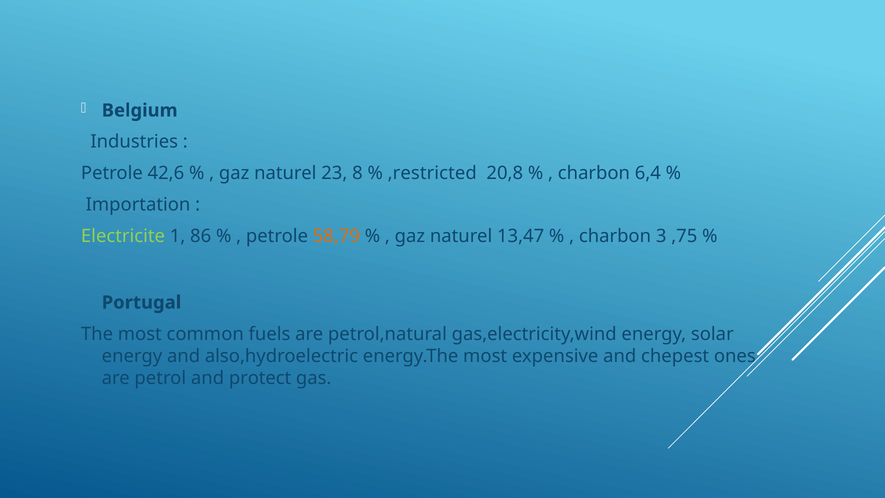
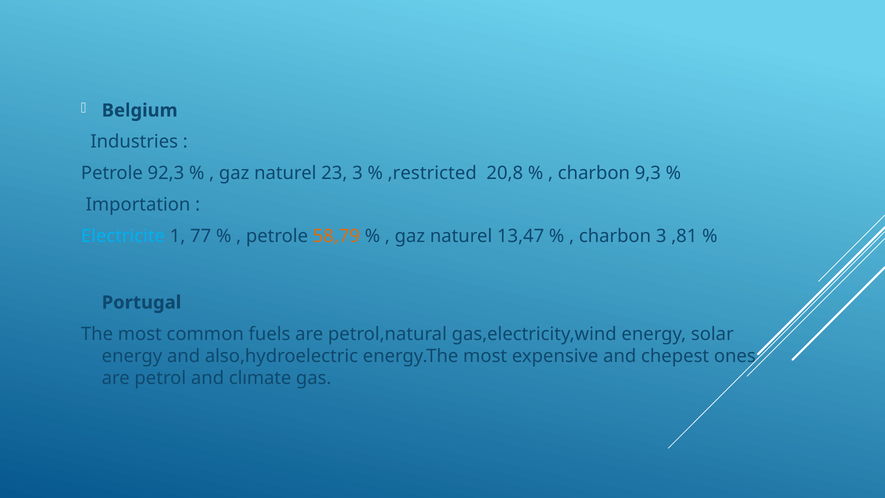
42,6: 42,6 -> 92,3
23 8: 8 -> 3
6,4: 6,4 -> 9,3
Electricite colour: light green -> light blue
86: 86 -> 77
,75: ,75 -> ,81
protect: protect -> clımate
